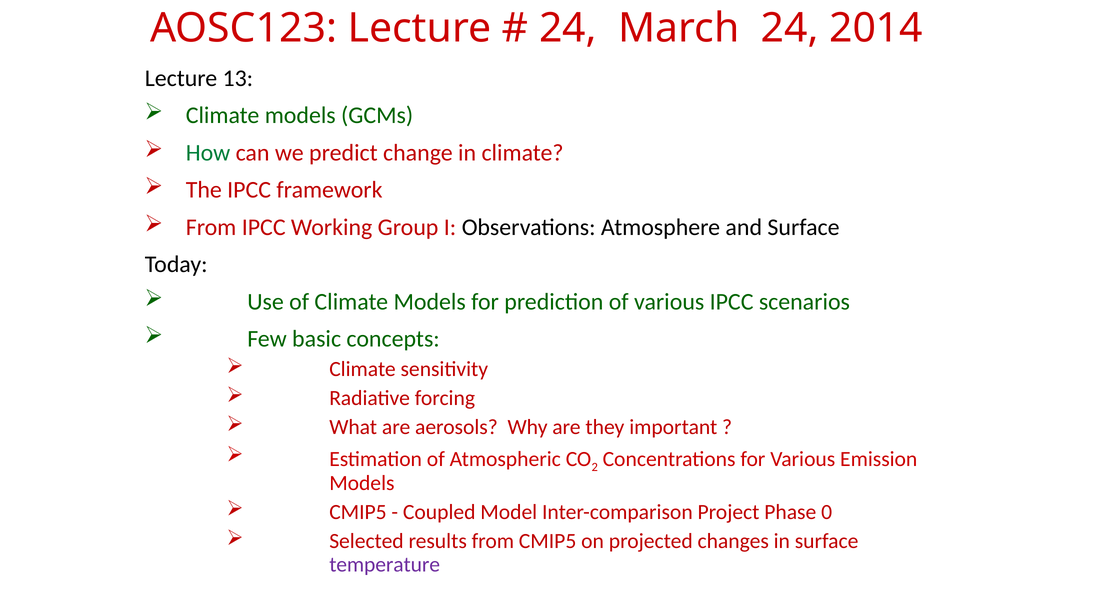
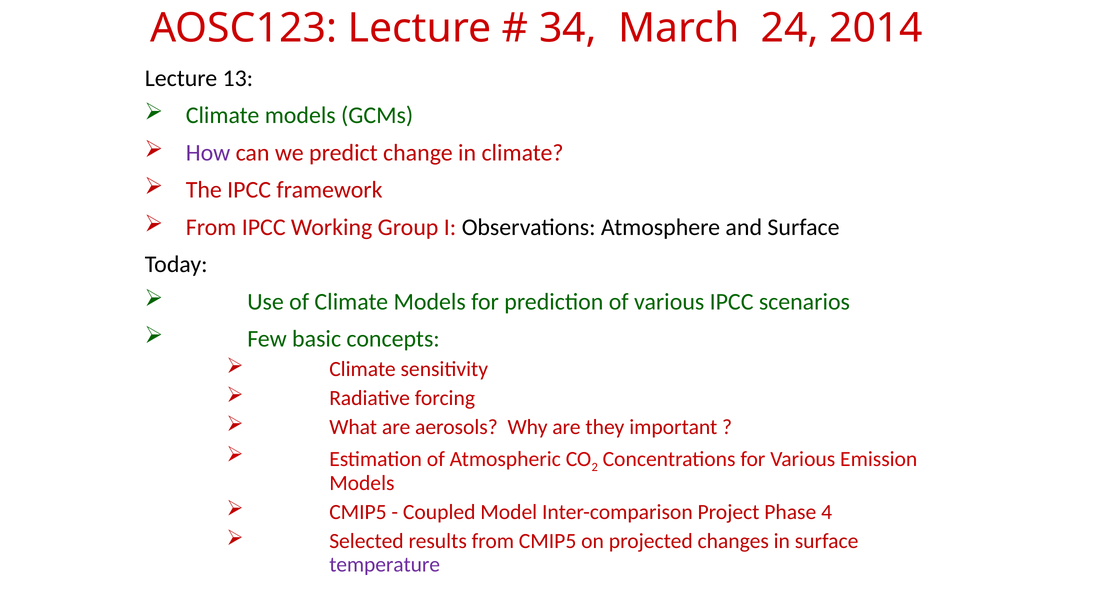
24 at (568, 28): 24 -> 34
How colour: green -> purple
0: 0 -> 4
